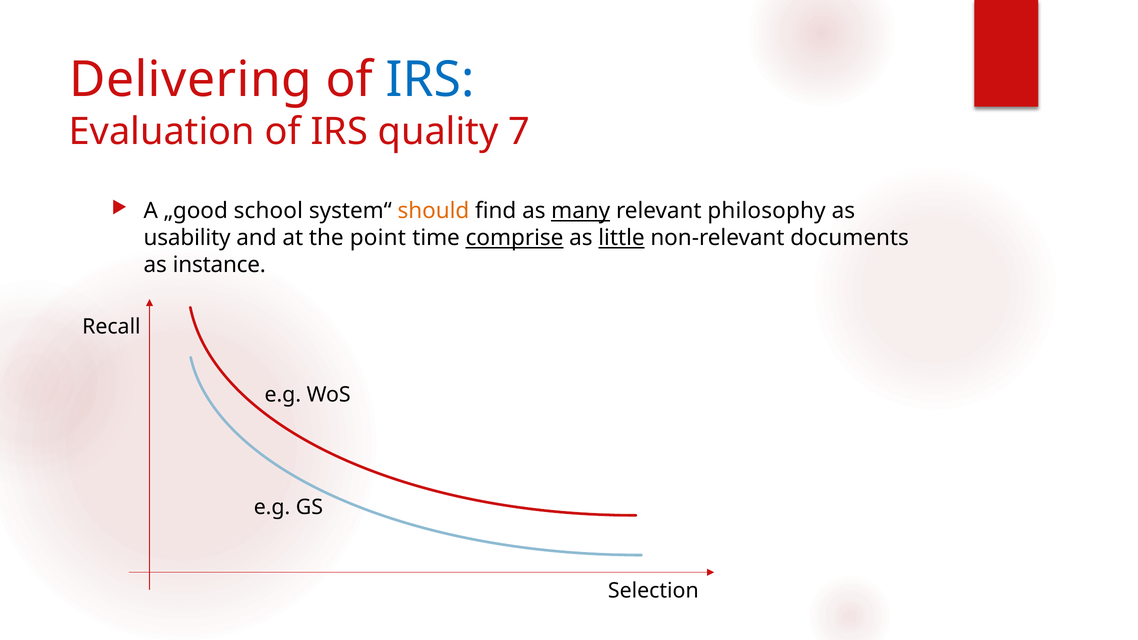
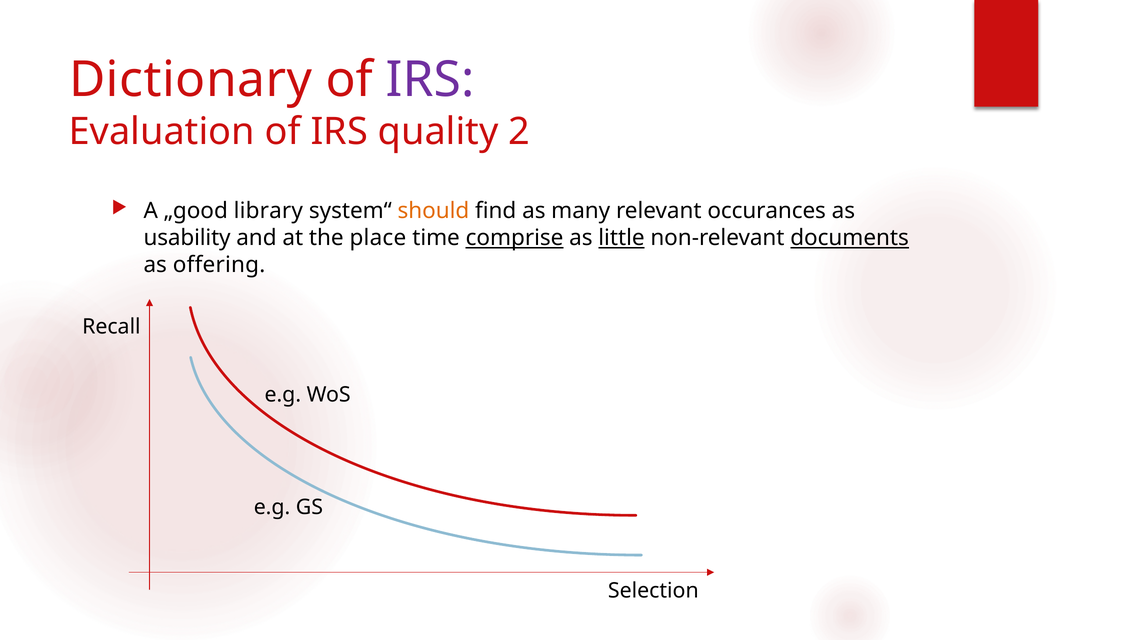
Delivering: Delivering -> Dictionary
IRS at (430, 80) colour: blue -> purple
7: 7 -> 2
school: school -> library
many underline: present -> none
philosophy: philosophy -> occurances
point: point -> place
documents underline: none -> present
instance: instance -> offering
